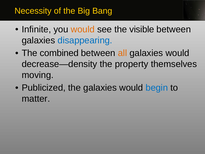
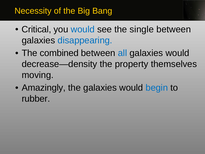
Infinite: Infinite -> Critical
would at (83, 29) colour: orange -> blue
visible: visible -> single
all colour: orange -> blue
Publicized: Publicized -> Amazingly
matter: matter -> rubber
